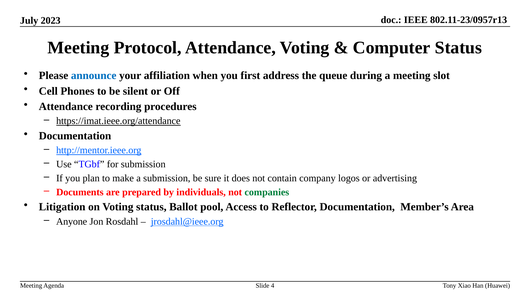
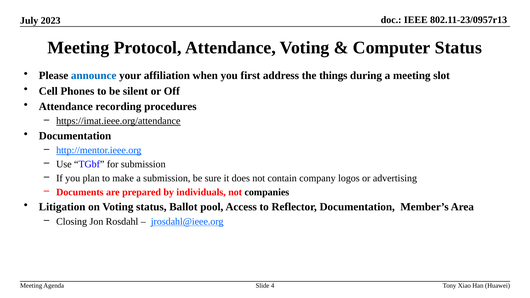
queue: queue -> things
companies colour: green -> black
Anyone: Anyone -> Closing
